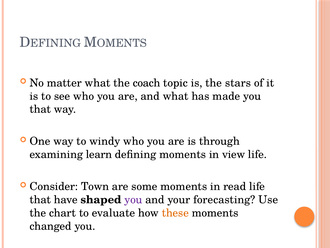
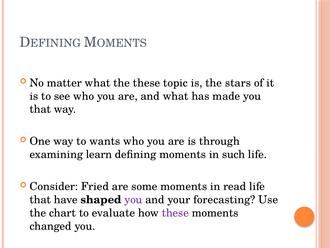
the coach: coach -> these
windy: windy -> wants
view: view -> such
Town: Town -> Fried
these at (175, 213) colour: orange -> purple
